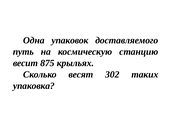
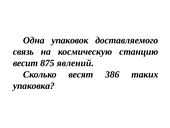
путь: путь -> связь
крыльях: крыльях -> явлений
302: 302 -> 386
